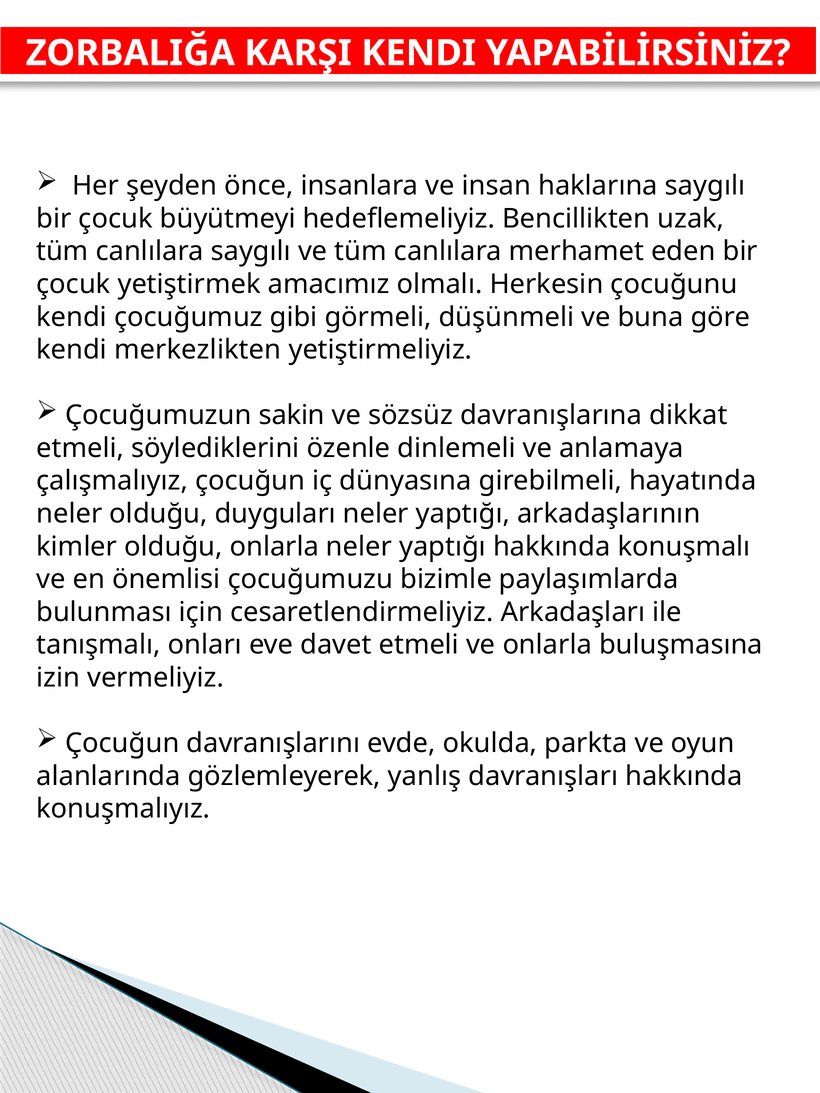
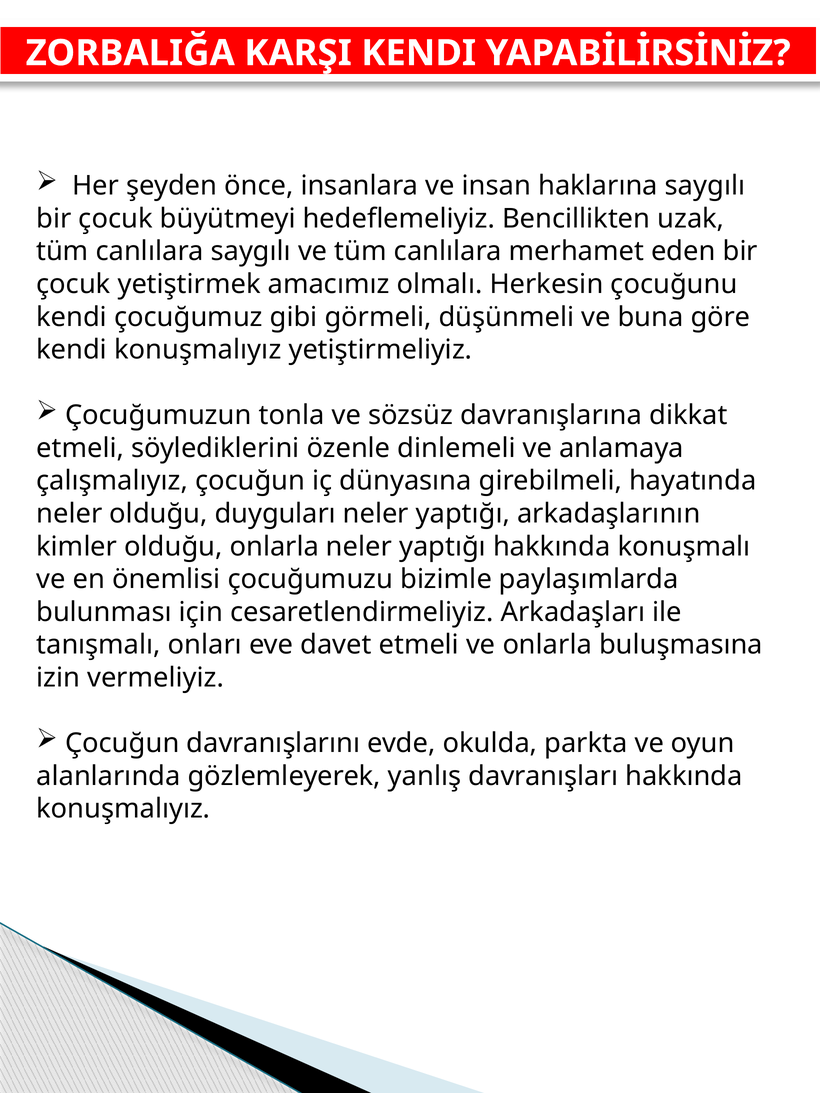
kendi merkezlikten: merkezlikten -> konuşmalıyız
sakin: sakin -> tonla
